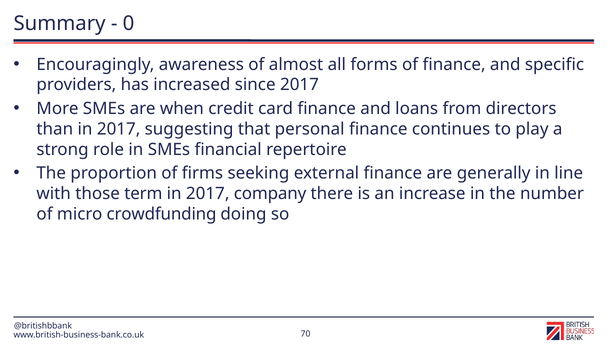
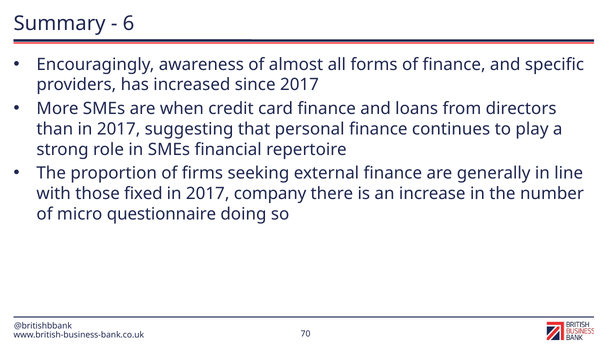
0: 0 -> 6
term: term -> fixed
crowdfunding: crowdfunding -> questionnaire
